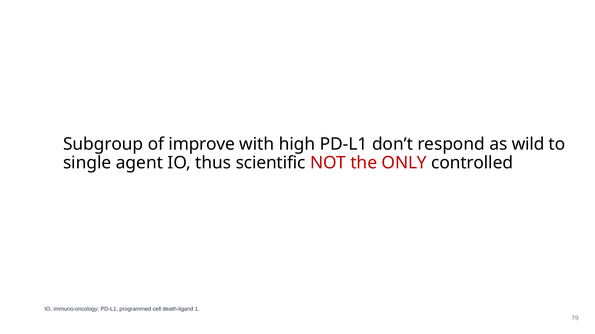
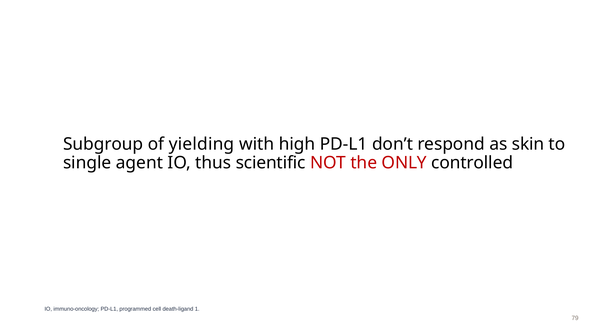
improve: improve -> yielding
wild: wild -> skin
